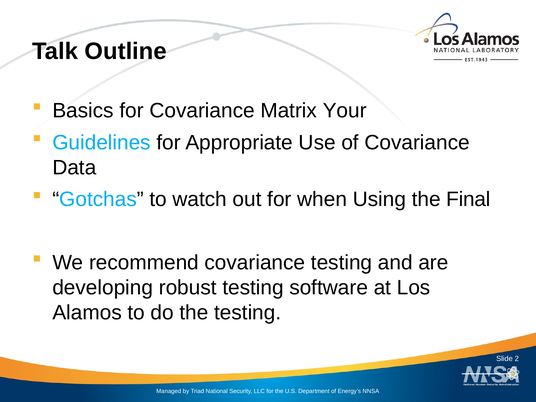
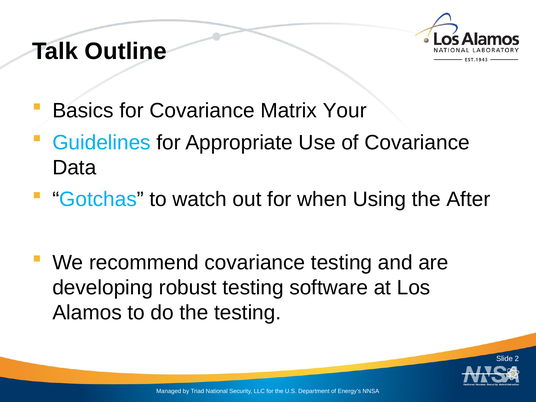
Final: Final -> After
